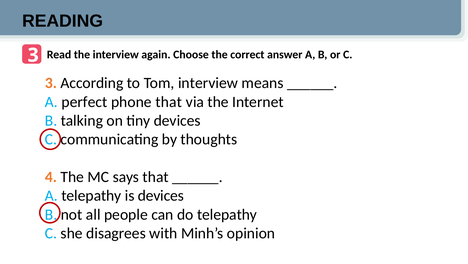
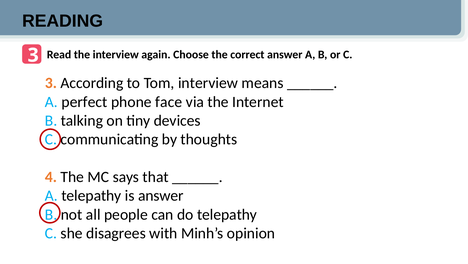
phone that: that -> face
is devices: devices -> answer
